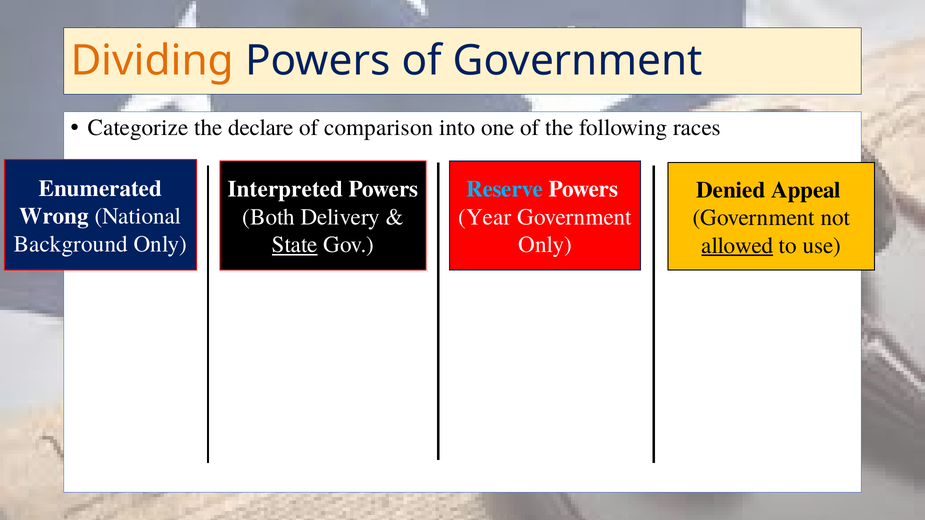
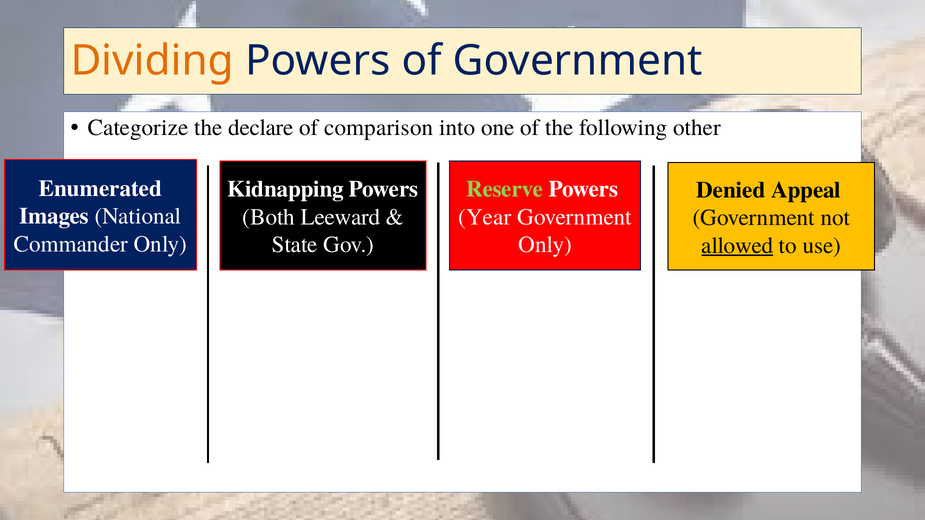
races: races -> other
Interpreted: Interpreted -> Kidnapping
Reserve colour: light blue -> light green
Delivery: Delivery -> Leeward
Wrong: Wrong -> Images
Background: Background -> Commander
State underline: present -> none
